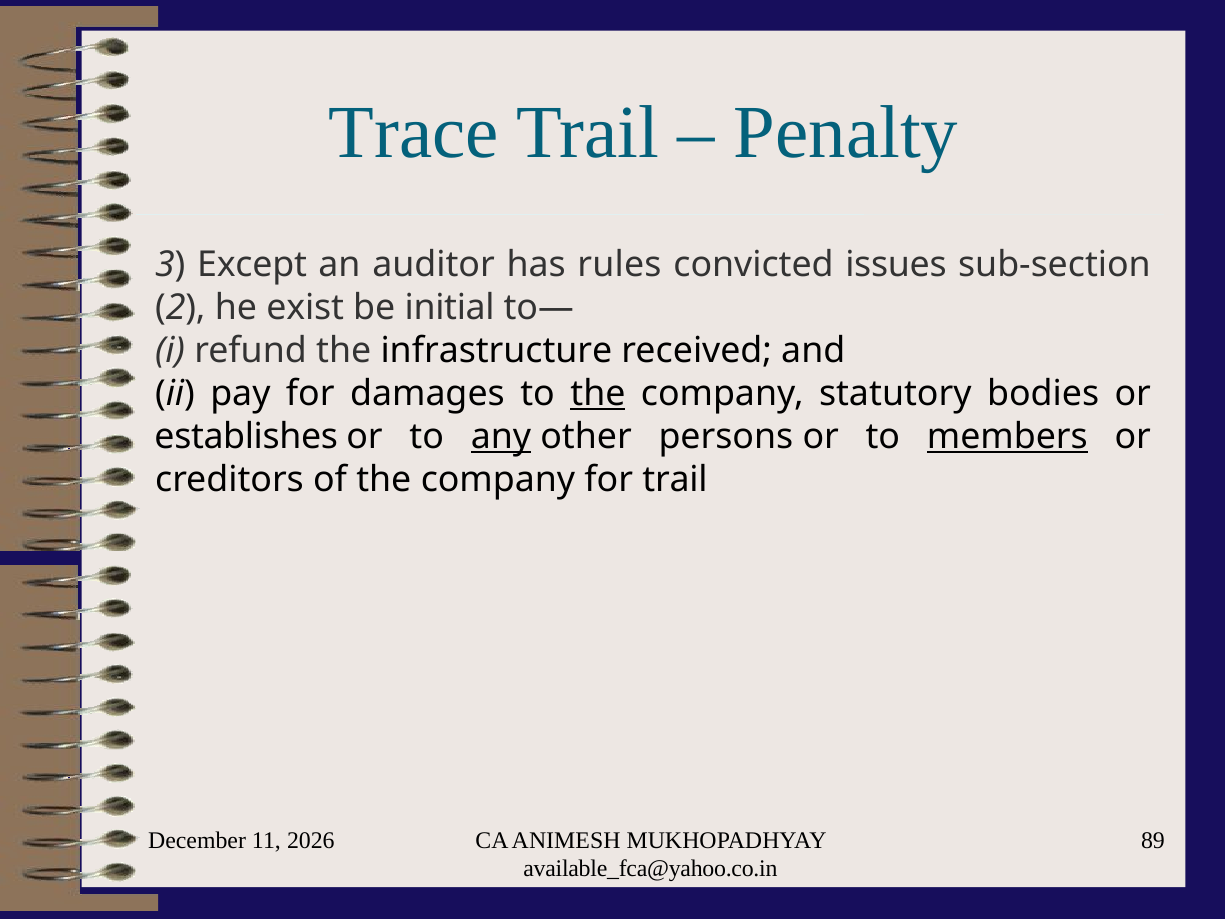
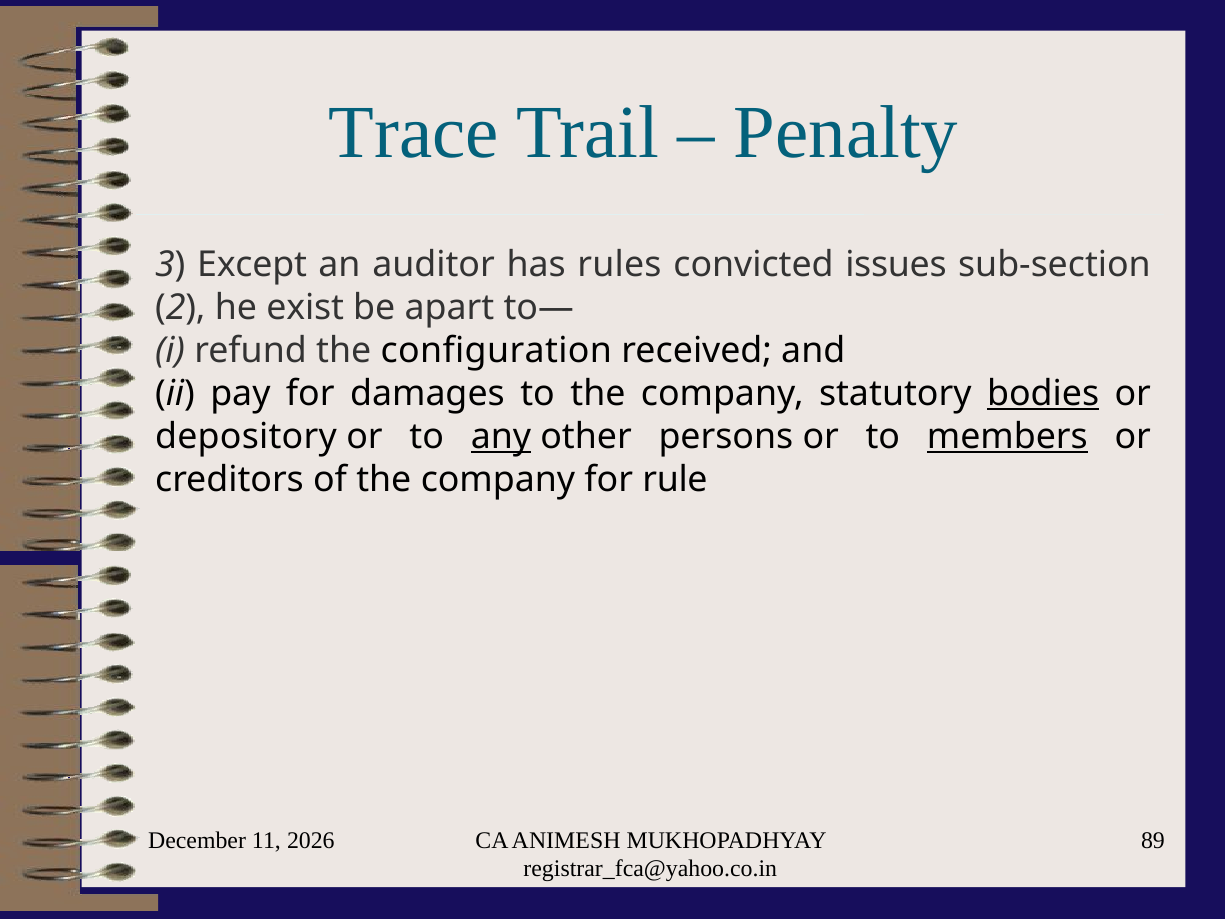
initial: initial -> apart
infrastructure: infrastructure -> configuration
the at (598, 393) underline: present -> none
bodies underline: none -> present
establishes: establishes -> depository
for trail: trail -> rule
available_fca@yahoo.co.in: available_fca@yahoo.co.in -> registrar_fca@yahoo.co.in
